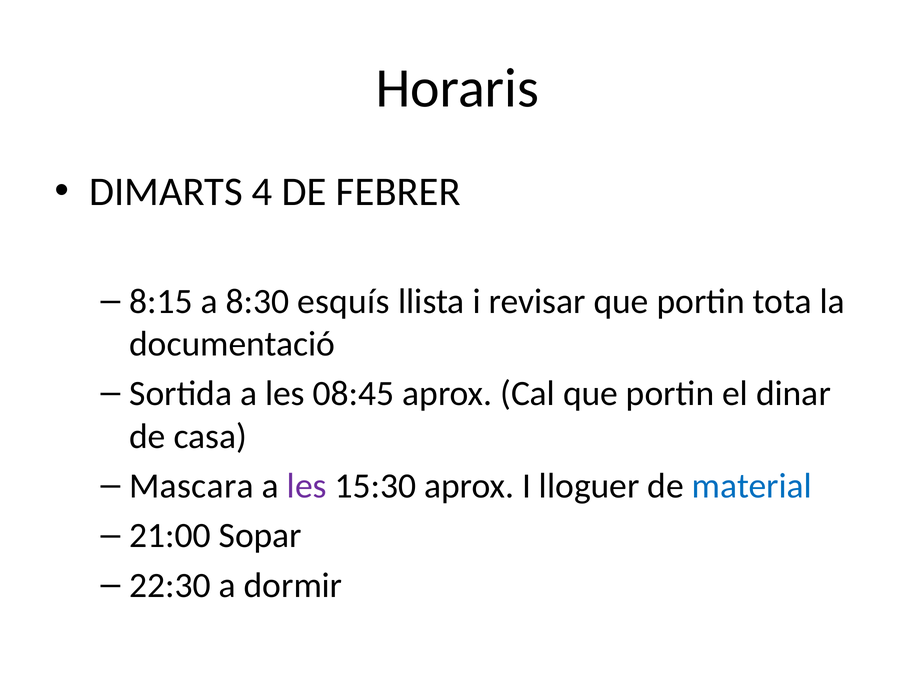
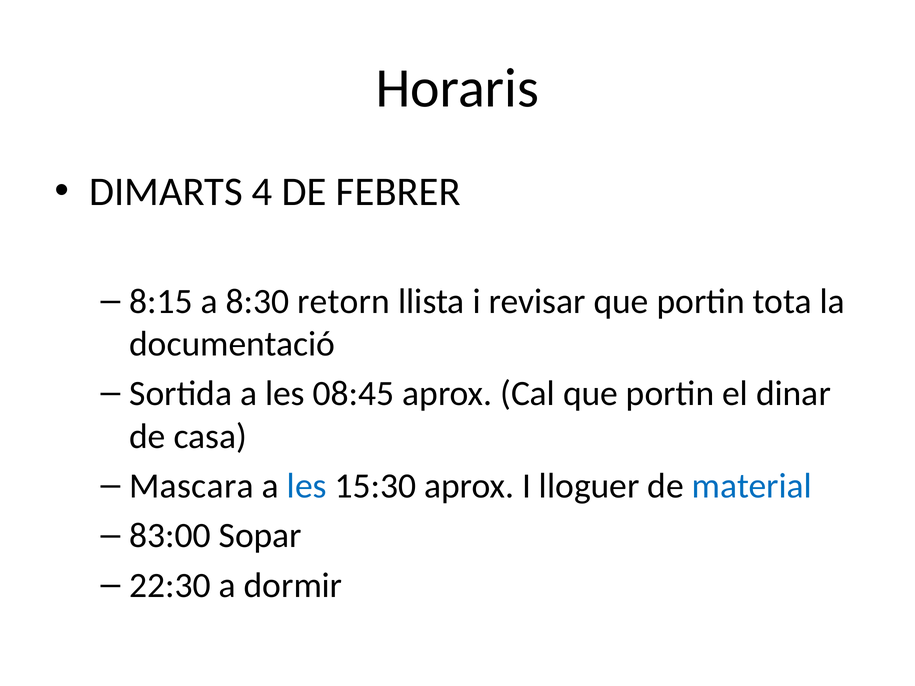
esquís: esquís -> retorn
les at (307, 486) colour: purple -> blue
21:00: 21:00 -> 83:00
